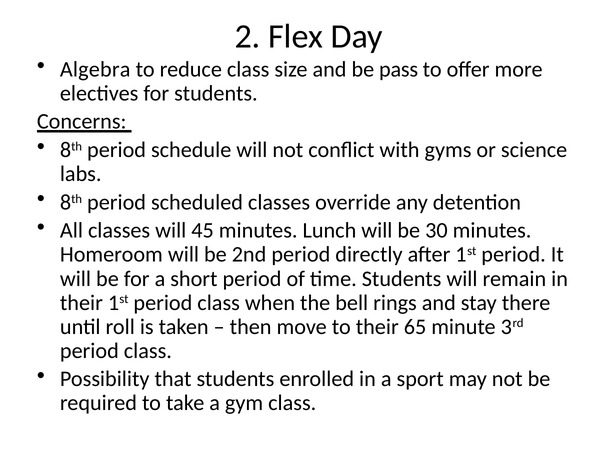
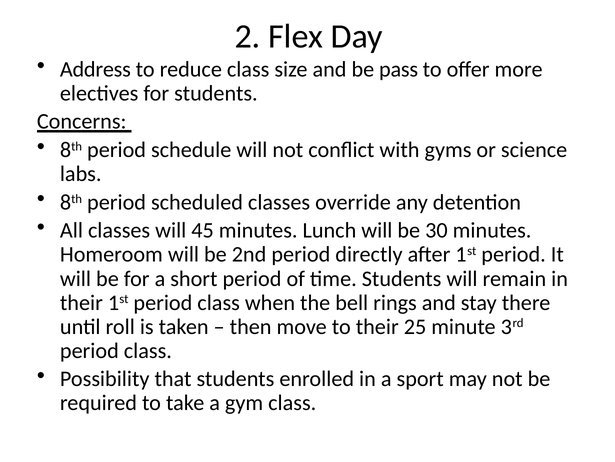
Algebra: Algebra -> Address
65: 65 -> 25
